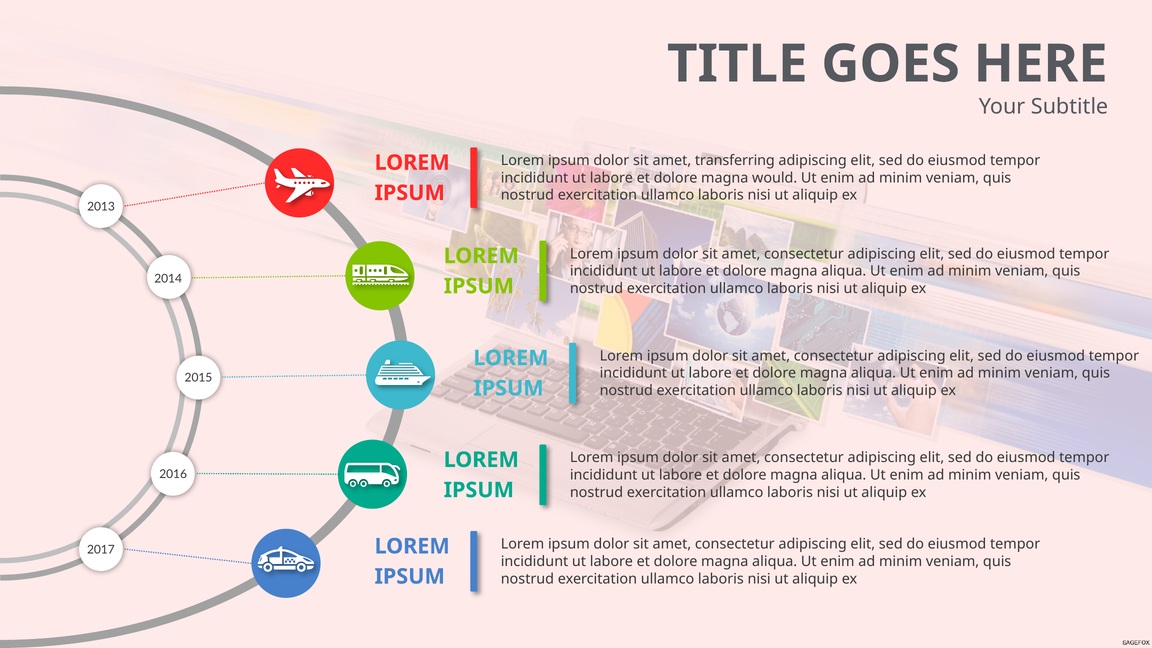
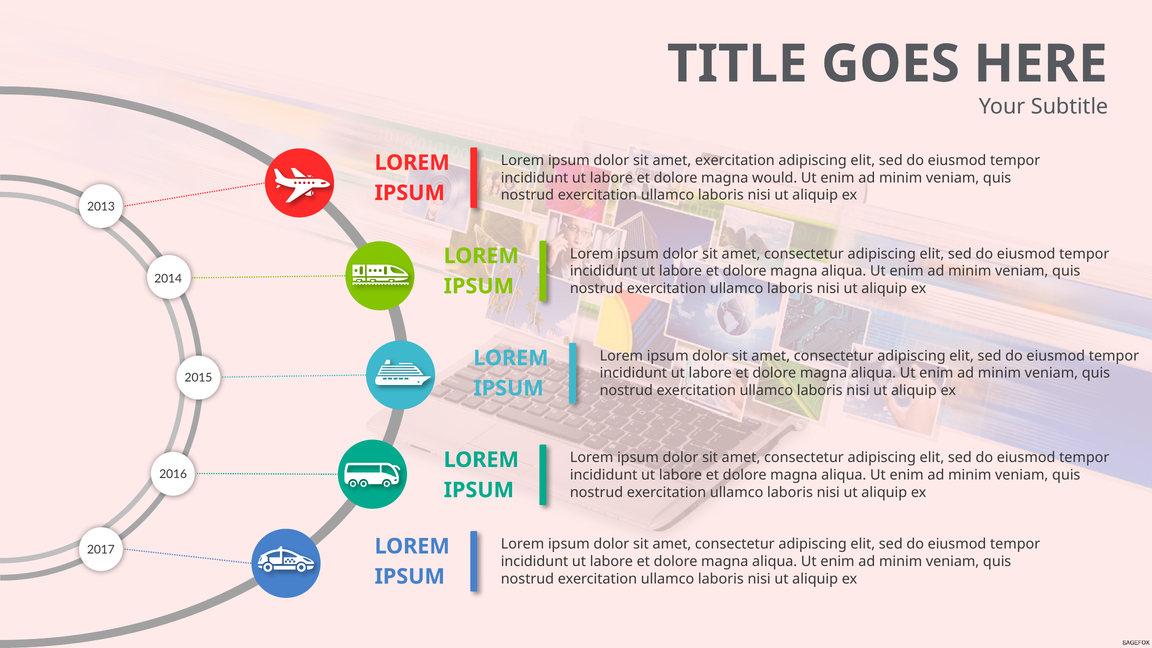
amet transferring: transferring -> exercitation
